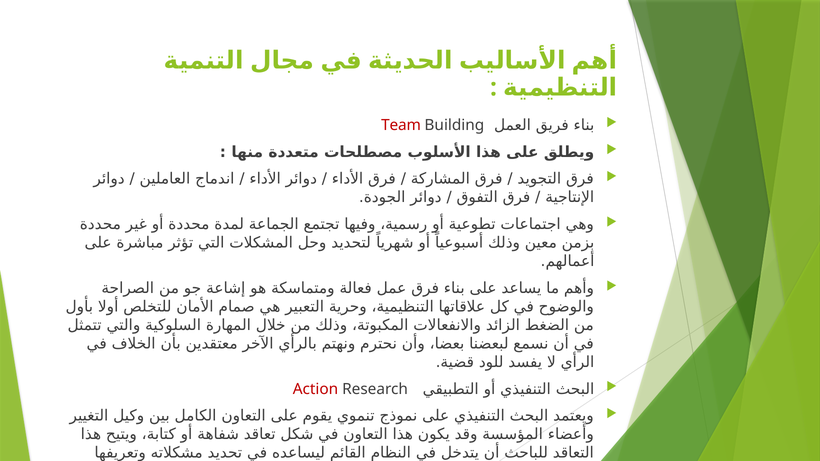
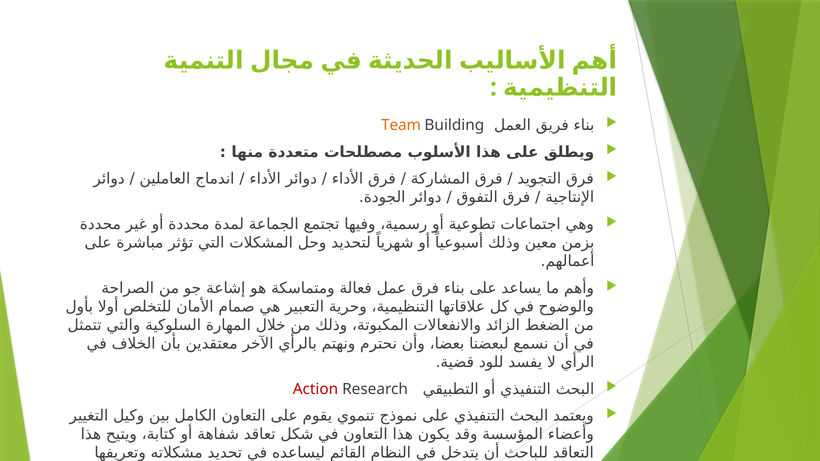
Team colour: red -> orange
